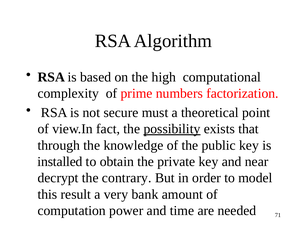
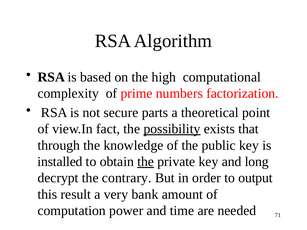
must: must -> parts
the at (146, 162) underline: none -> present
near: near -> long
model: model -> output
